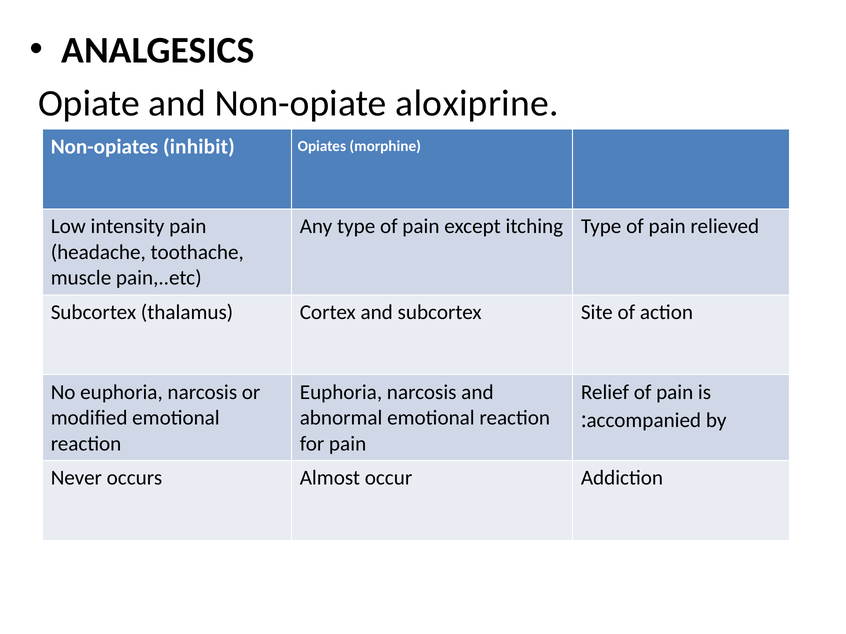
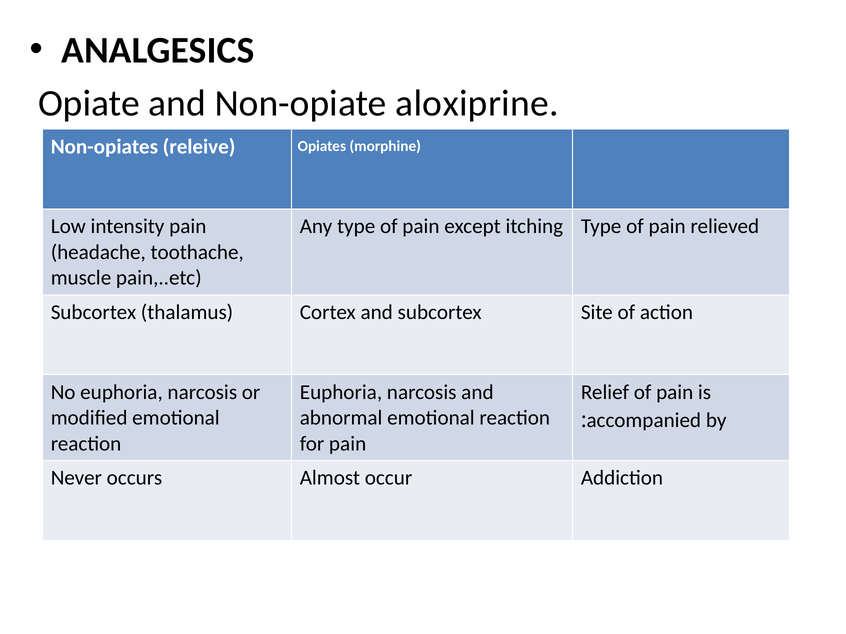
inhibit: inhibit -> releive
